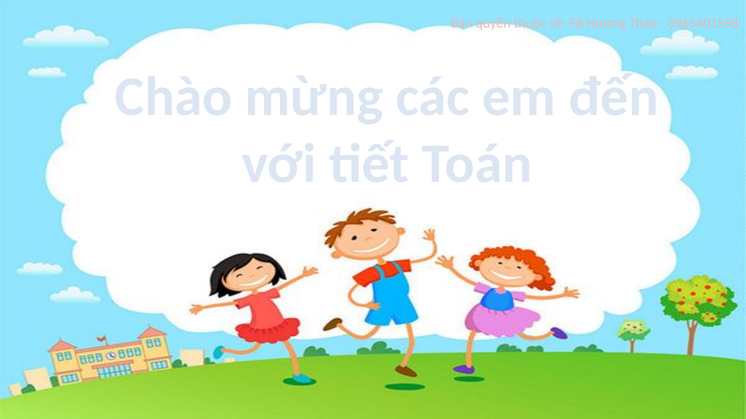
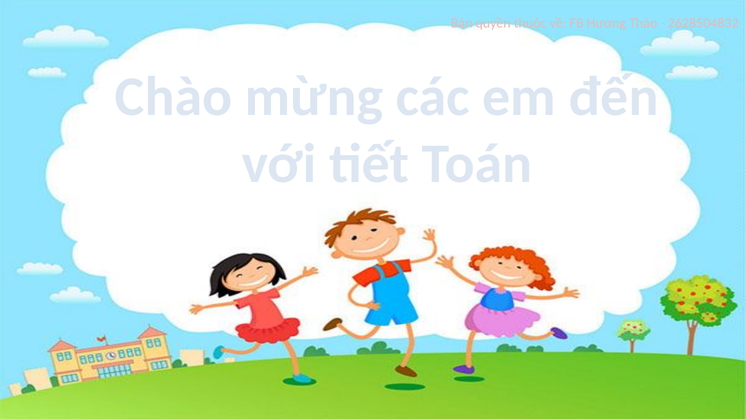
0965401598: 0965401598 -> 2628504832
